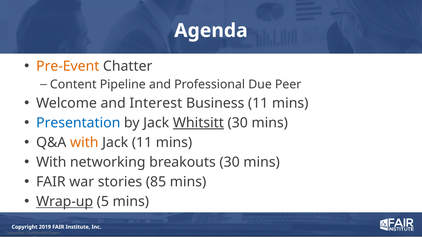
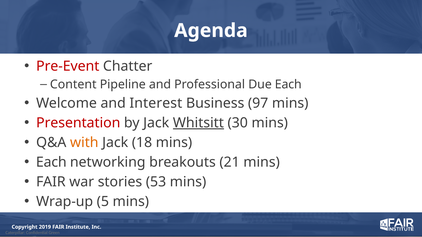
Pre-Event colour: orange -> red
Due Peer: Peer -> Each
Business 11: 11 -> 97
Presentation colour: blue -> red
Jack 11: 11 -> 18
With at (51, 162): With -> Each
breakouts 30: 30 -> 21
85: 85 -> 53
Wrap-up underline: present -> none
